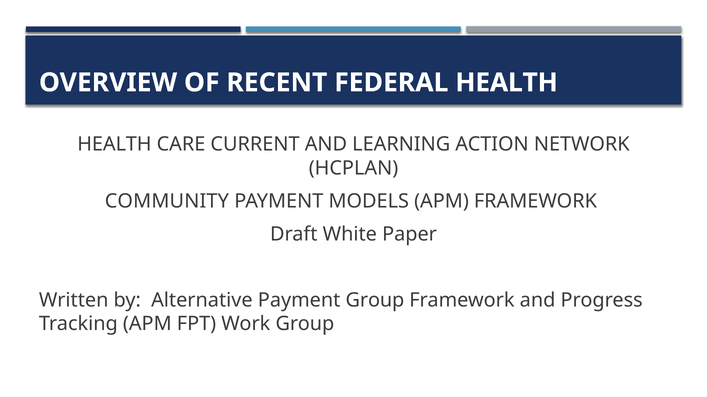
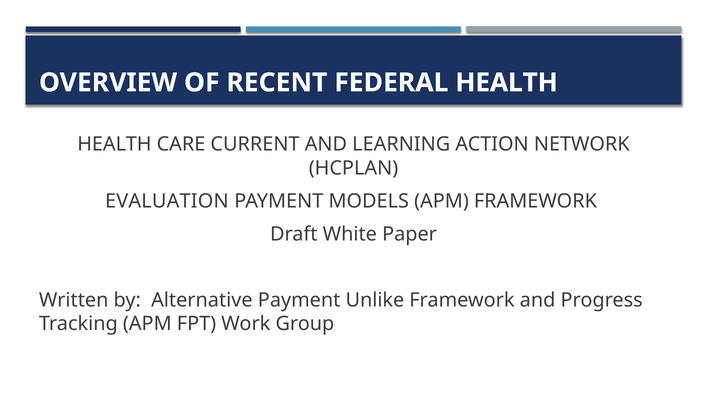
COMMUNITY: COMMUNITY -> EVALUATION
Payment Group: Group -> Unlike
